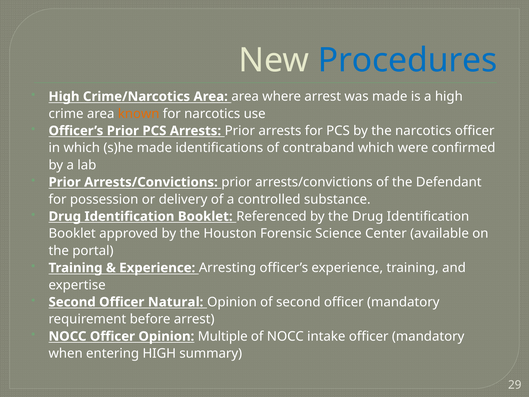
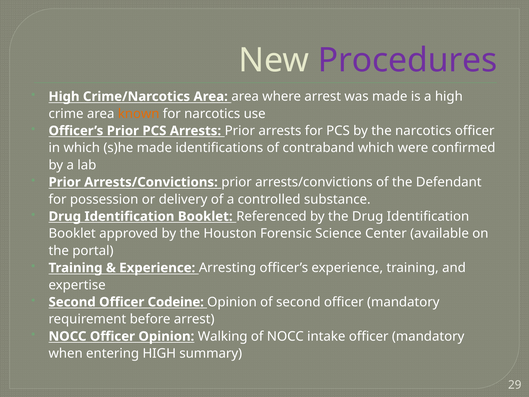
Procedures colour: blue -> purple
Natural: Natural -> Codeine
Multiple: Multiple -> Walking
